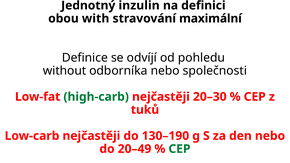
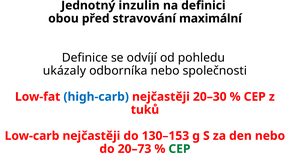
with: with -> před
without: without -> ukázaly
high-carb colour: green -> blue
130–190: 130–190 -> 130–153
20–49: 20–49 -> 20–73
